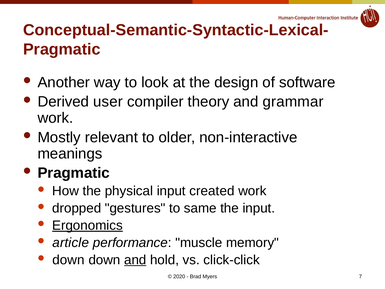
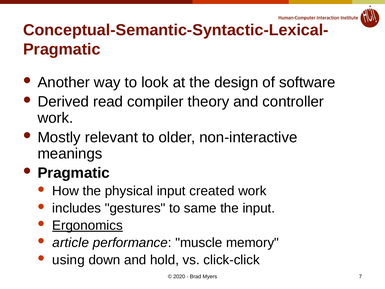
user: user -> read
grammar: grammar -> controller
dropped: dropped -> includes
down at (68, 260): down -> using
and at (135, 260) underline: present -> none
